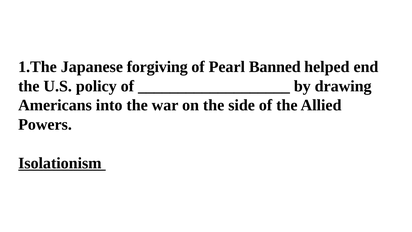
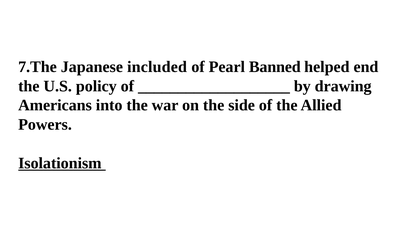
1.The: 1.The -> 7.The
forgiving: forgiving -> included
